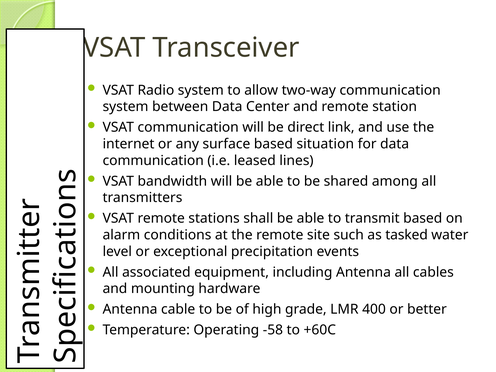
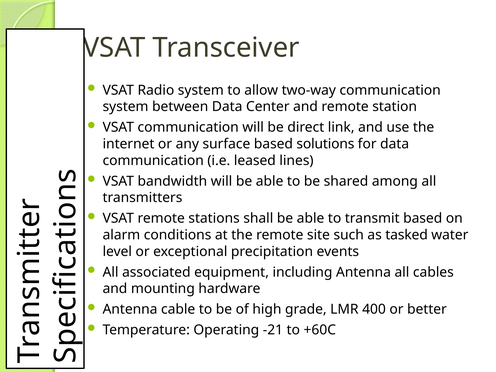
situation: situation -> solutions
-58: -58 -> -21
